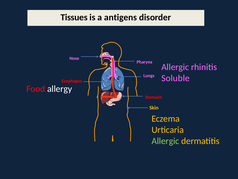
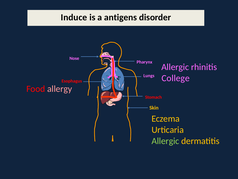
Tissues: Tissues -> Induce
Soluble: Soluble -> College
allergy colour: white -> pink
